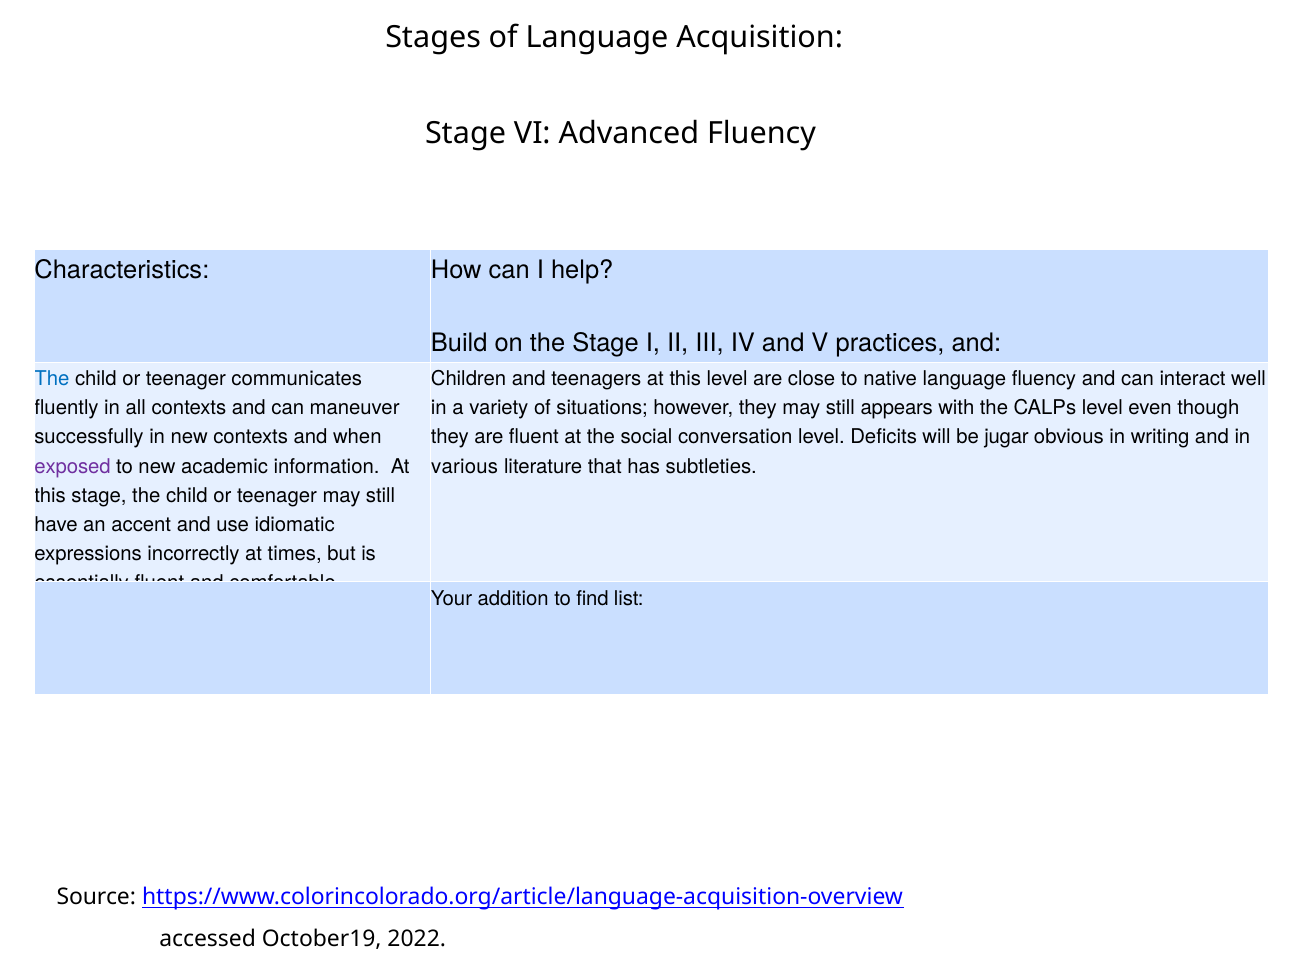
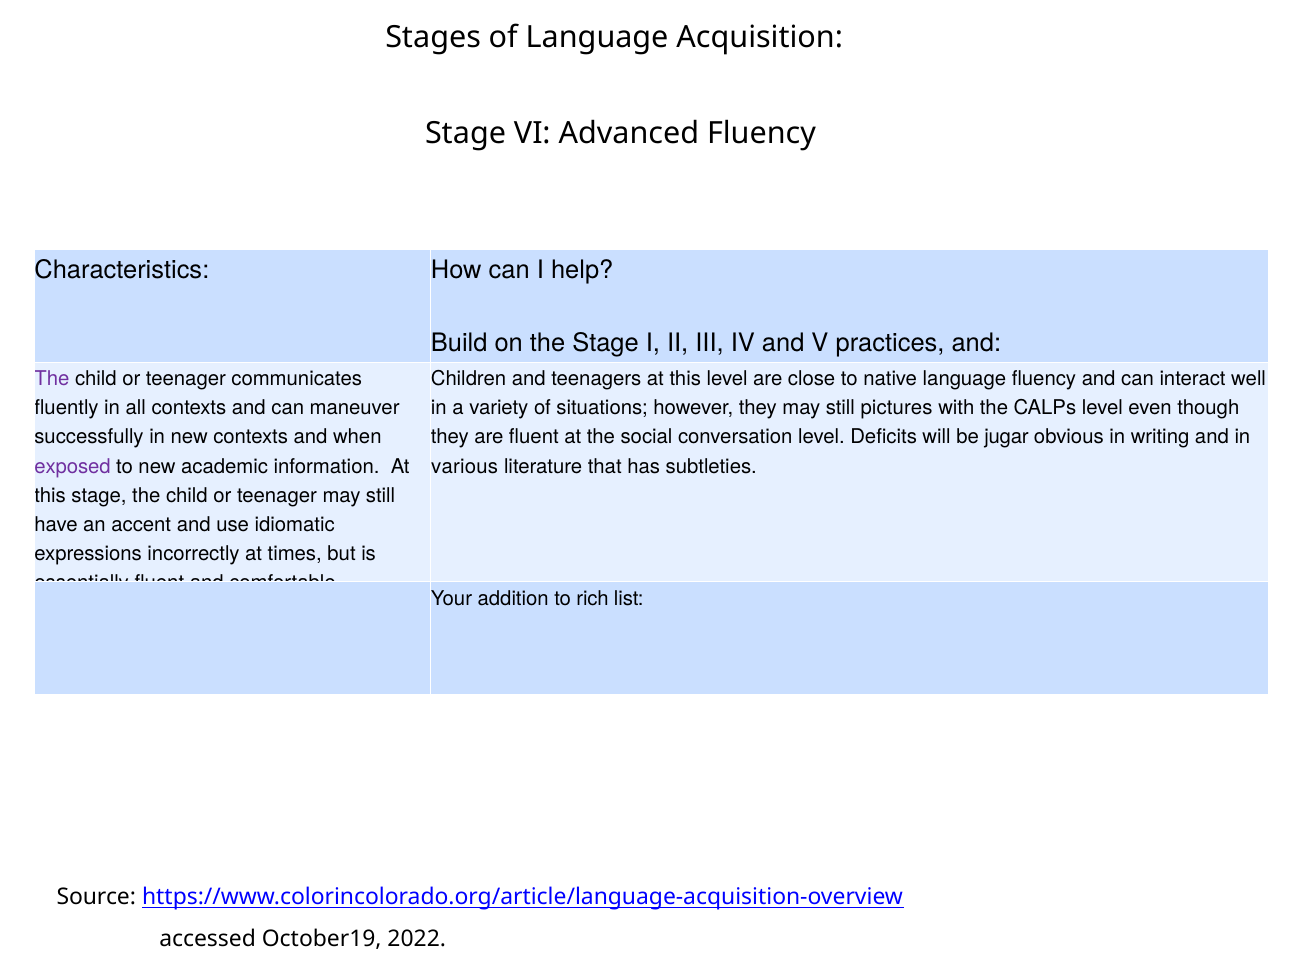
The at (52, 379) colour: blue -> purple
appears: appears -> pictures
find: find -> rich
